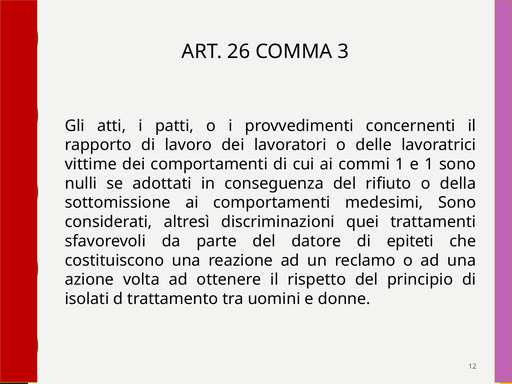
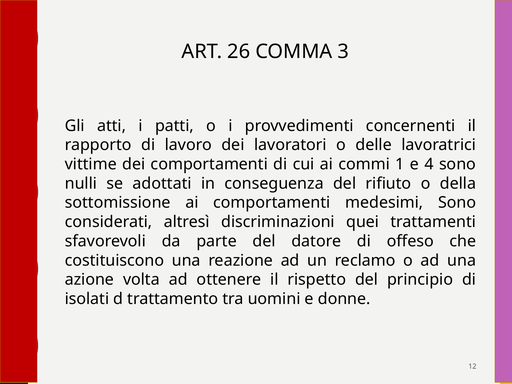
e 1: 1 -> 4
epiteti: epiteti -> offeso
